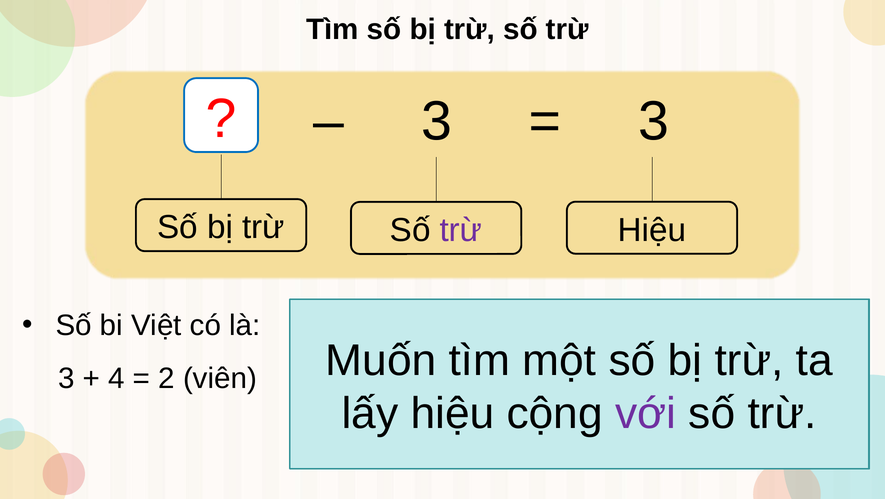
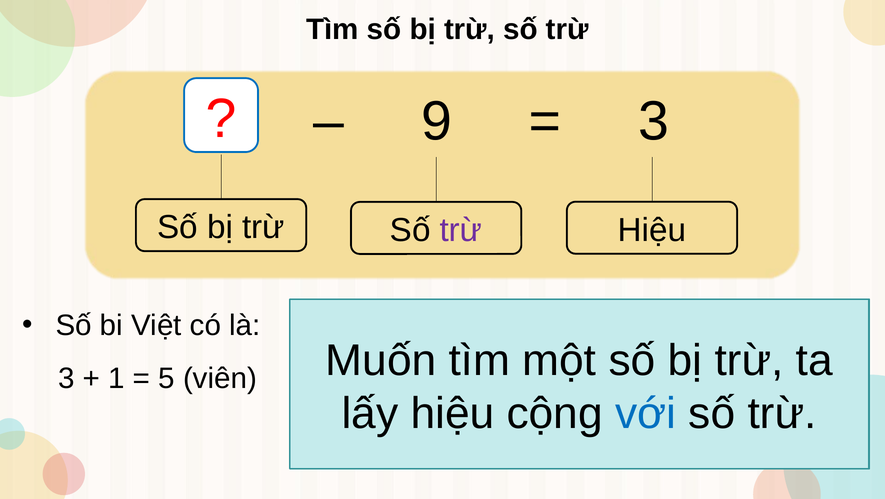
3 at (437, 122): 3 -> 9
4: 4 -> 1
2: 2 -> 5
với colour: purple -> blue
